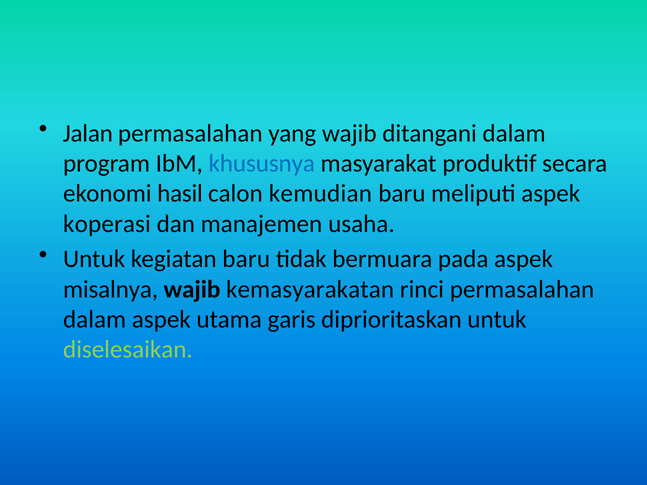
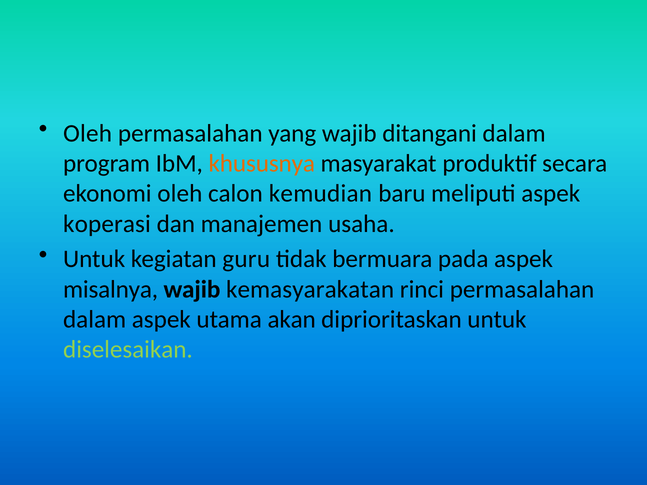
Jalan at (88, 133): Jalan -> Oleh
khususnya colour: blue -> orange
ekonomi hasil: hasil -> oleh
kegiatan baru: baru -> guru
garis: garis -> akan
